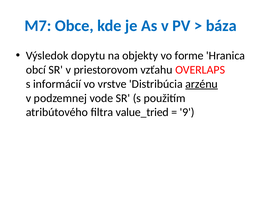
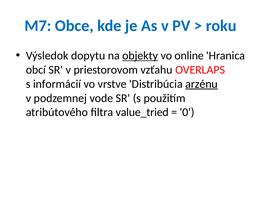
báza: báza -> roku
objekty underline: none -> present
forme: forme -> online
9: 9 -> 0
